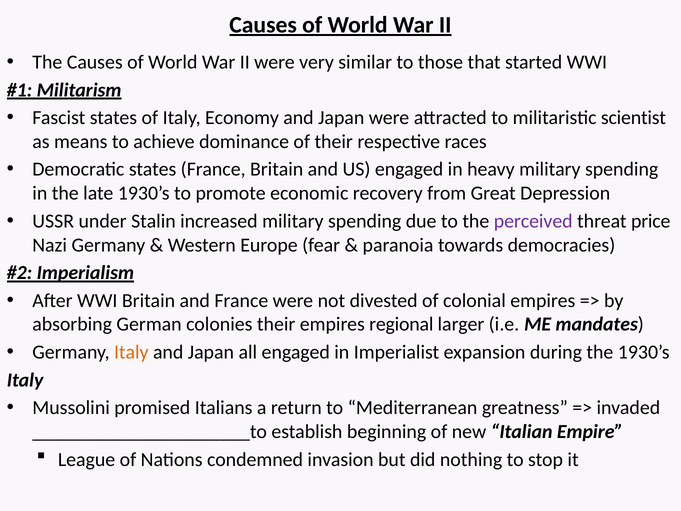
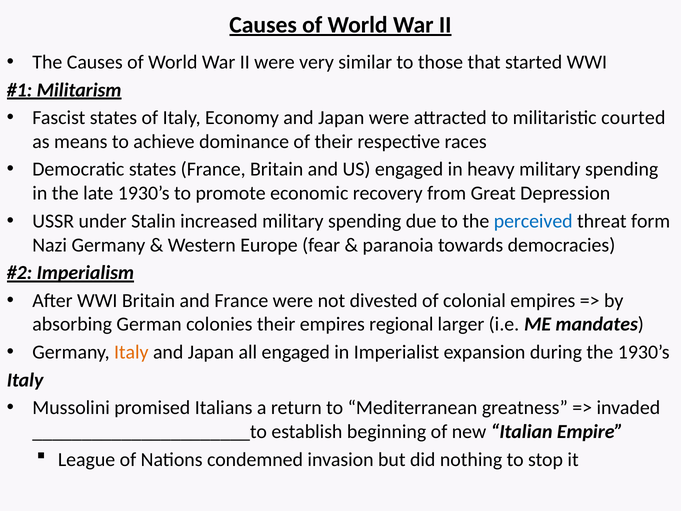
scientist: scientist -> courted
perceived colour: purple -> blue
price: price -> form
